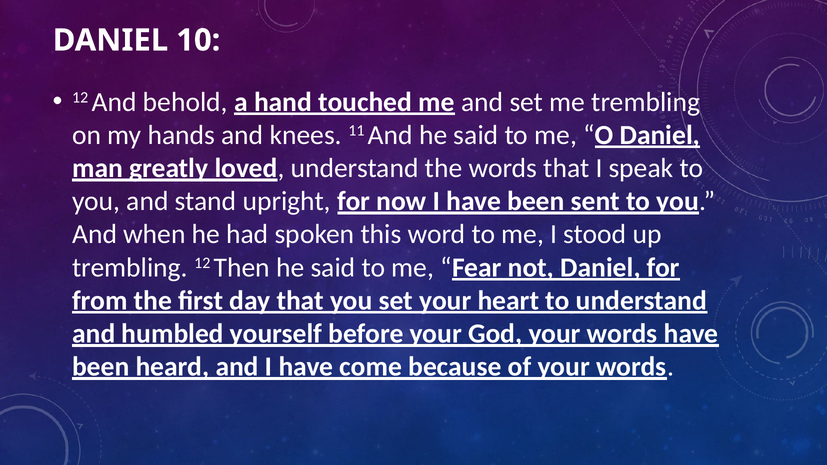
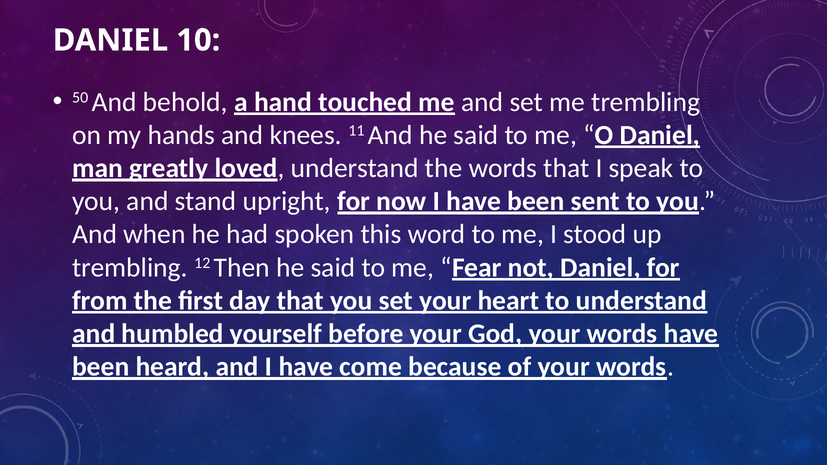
12 at (80, 98): 12 -> 50
